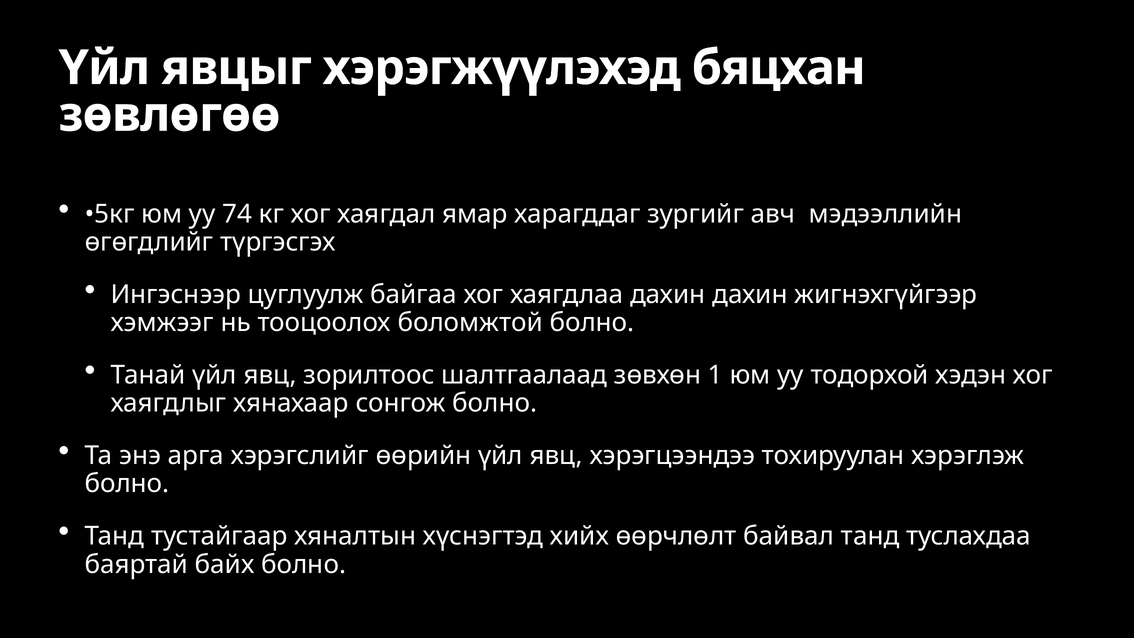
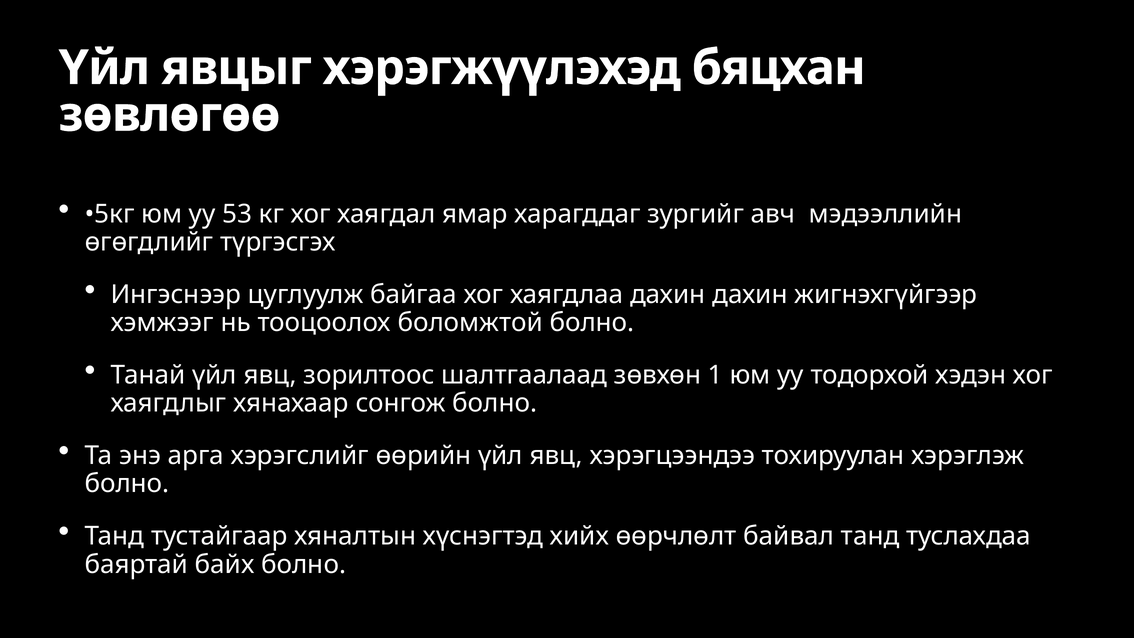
74: 74 -> 53
